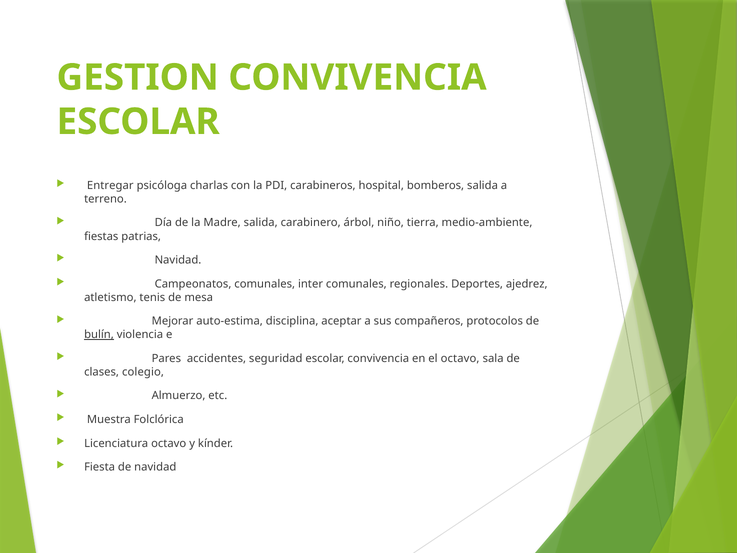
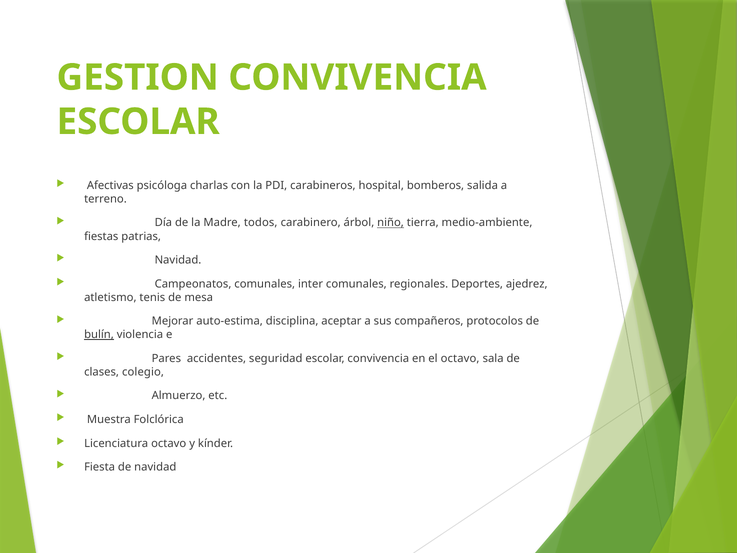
Entregar: Entregar -> Afectivas
Madre salida: salida -> todos
niño underline: none -> present
